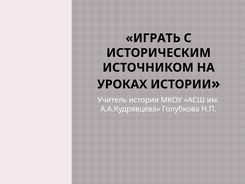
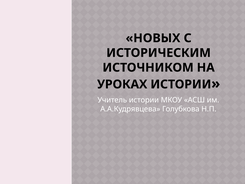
ИГРАТЬ: ИГРАТЬ -> НОВЫХ
